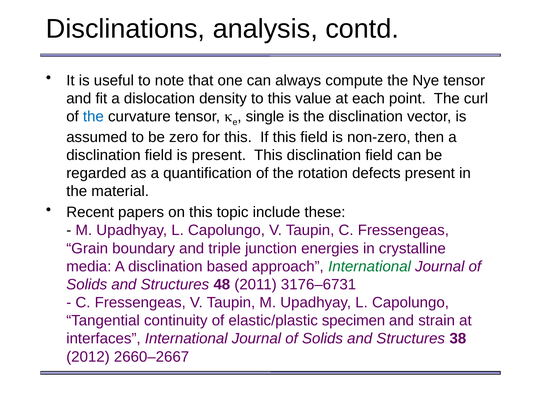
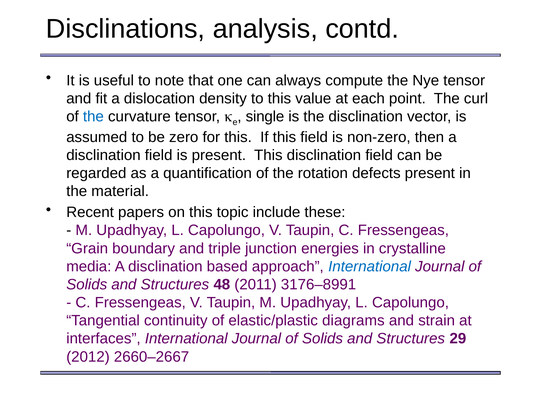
International at (370, 266) colour: green -> blue
3176–6731: 3176–6731 -> 3176–8991
specimen: specimen -> diagrams
38: 38 -> 29
